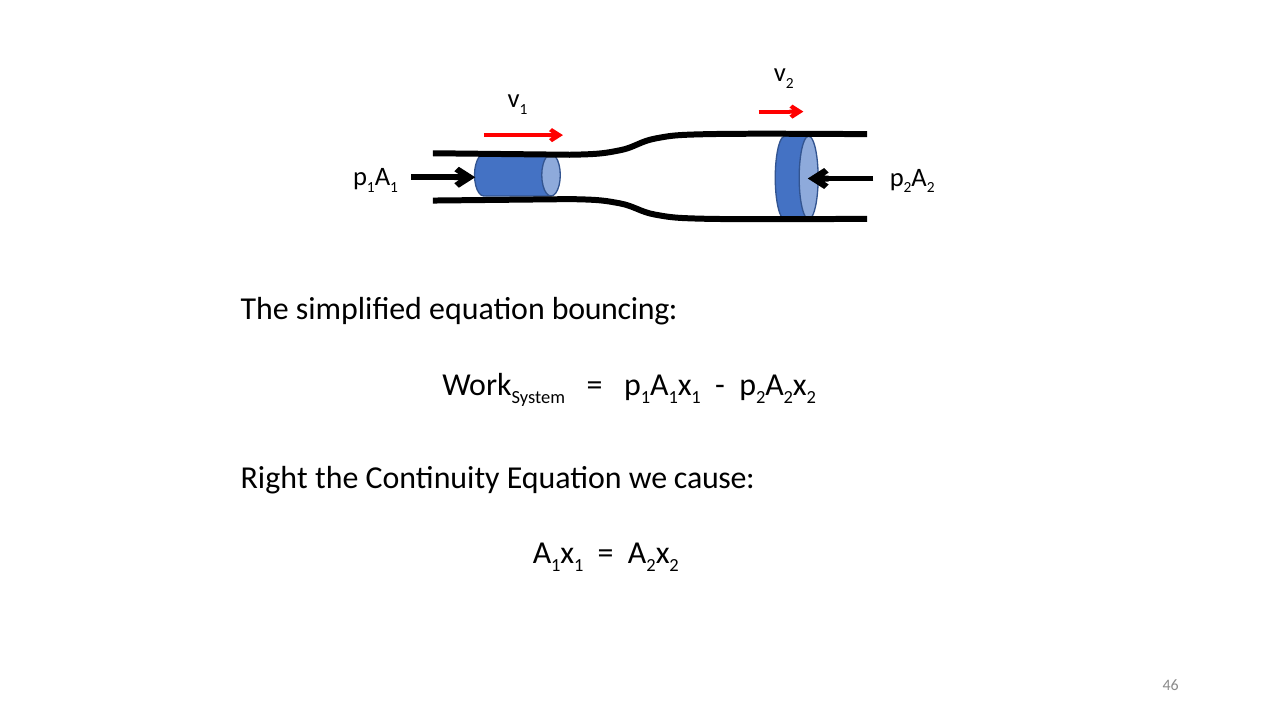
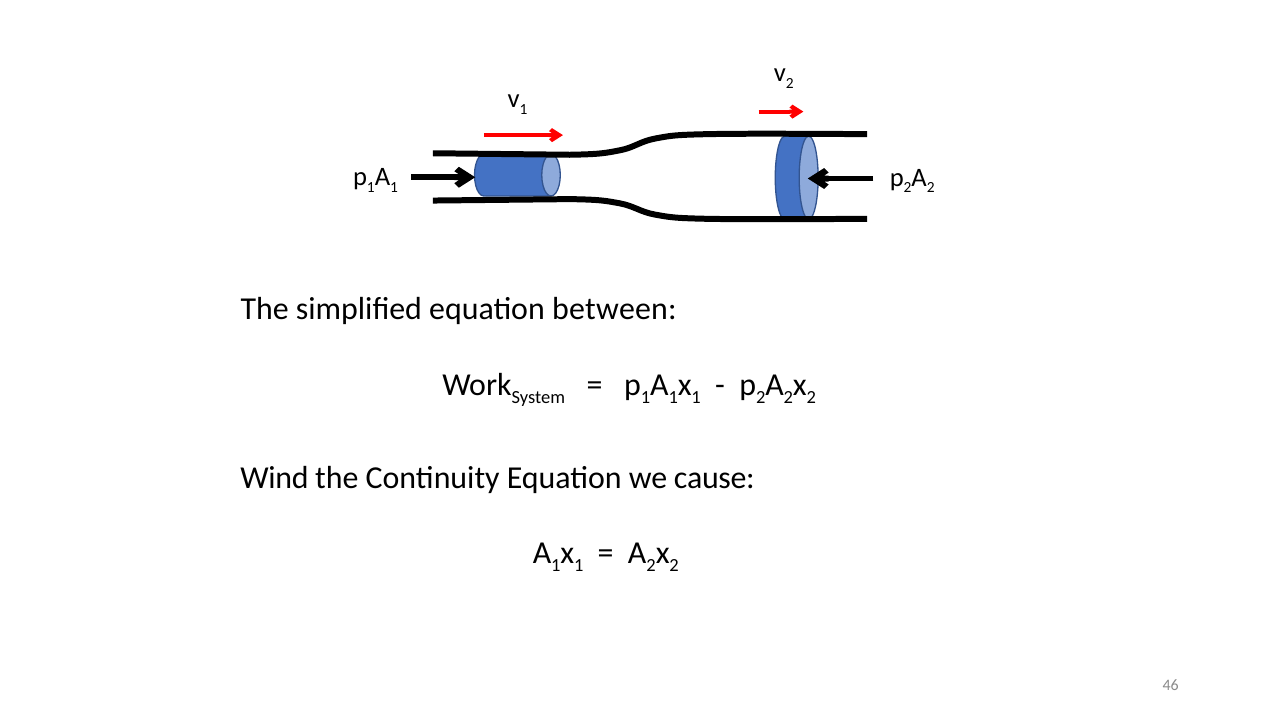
bouncing: bouncing -> between
Right: Right -> Wind
